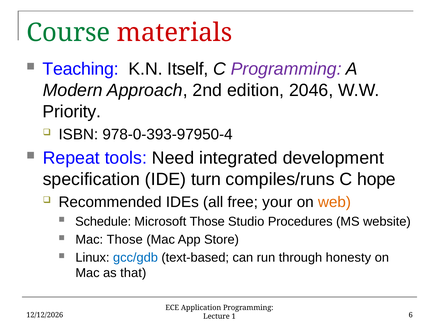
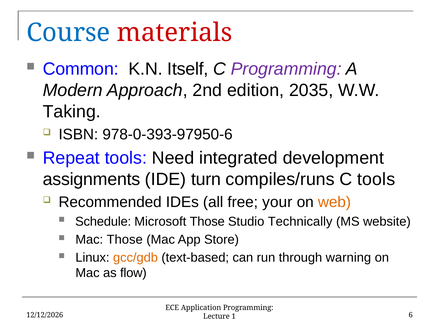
Course colour: green -> blue
Teaching: Teaching -> Common
2046: 2046 -> 2035
Priority: Priority -> Taking
978-0-393-97950-4: 978-0-393-97950-4 -> 978-0-393-97950-6
specification: specification -> assignments
C hope: hope -> tools
Procedures: Procedures -> Technically
gcc/gdb colour: blue -> orange
honesty: honesty -> warning
that: that -> flow
